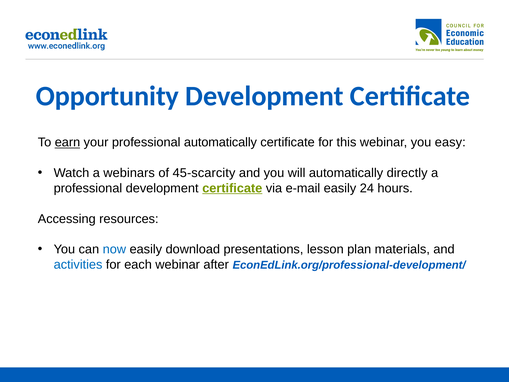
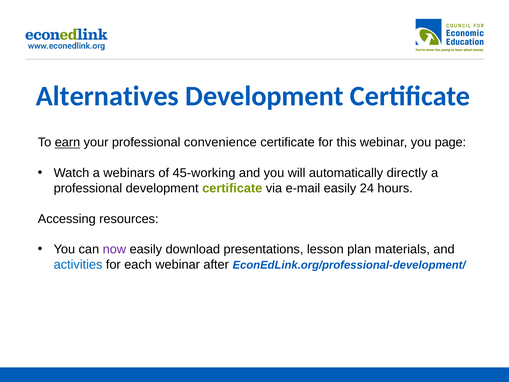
Opportunity: Opportunity -> Alternatives
professional automatically: automatically -> convenience
easy: easy -> page
45-scarcity: 45-scarcity -> 45-working
certificate at (232, 188) underline: present -> none
now colour: blue -> purple
